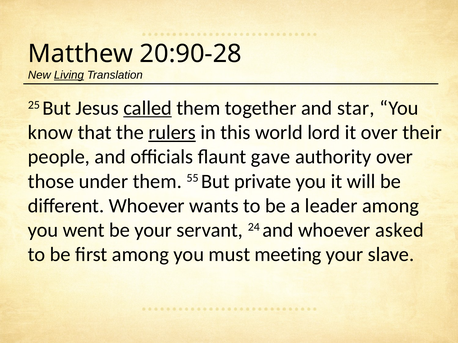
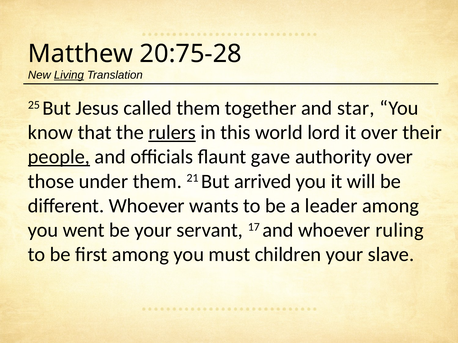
20:90-28: 20:90-28 -> 20:75-28
called underline: present -> none
people underline: none -> present
55: 55 -> 21
private: private -> arrived
24: 24 -> 17
asked: asked -> ruling
meeting: meeting -> children
